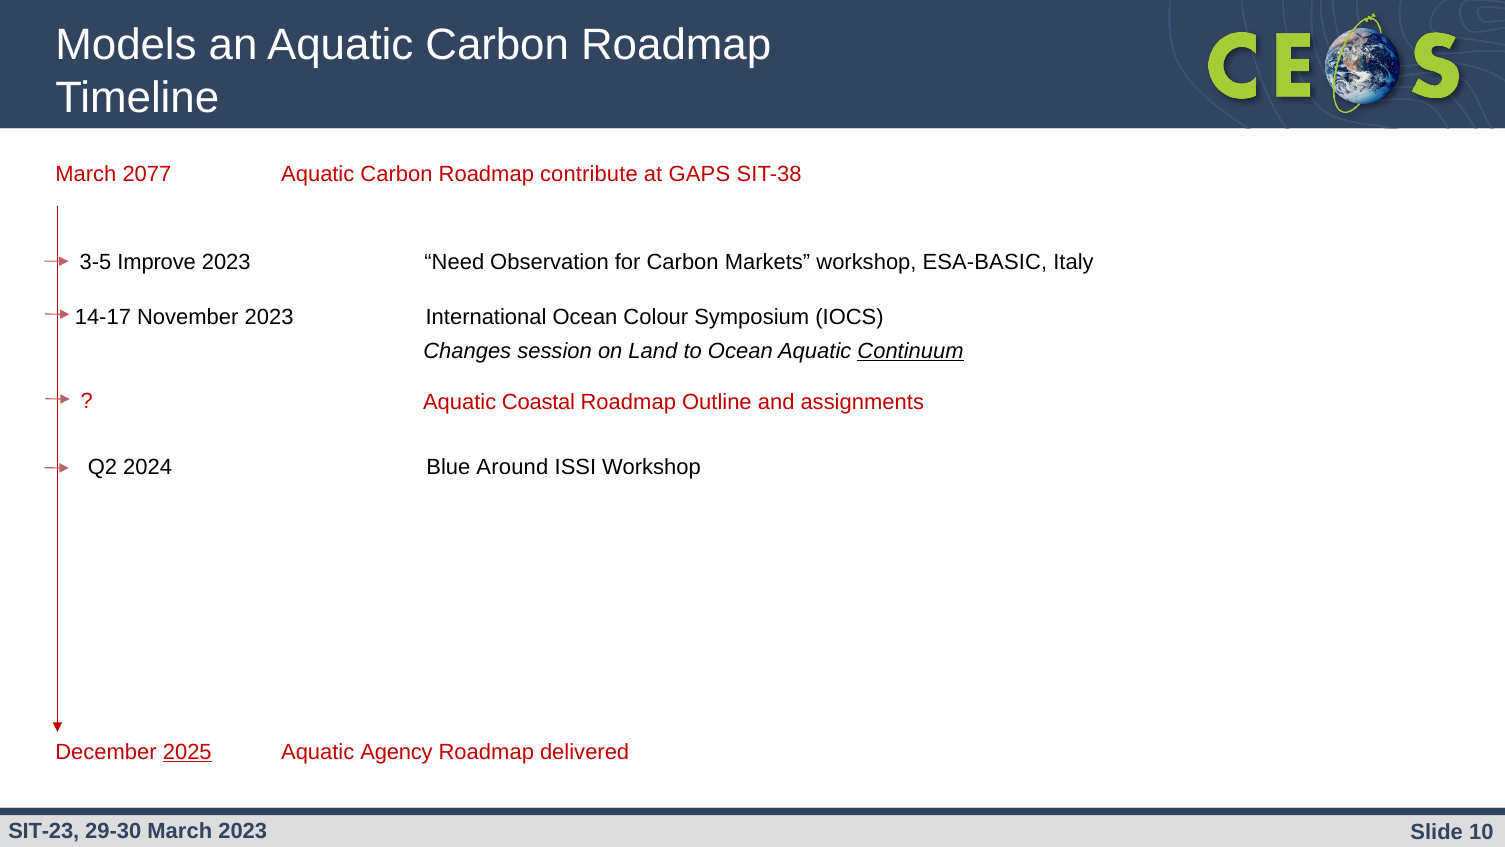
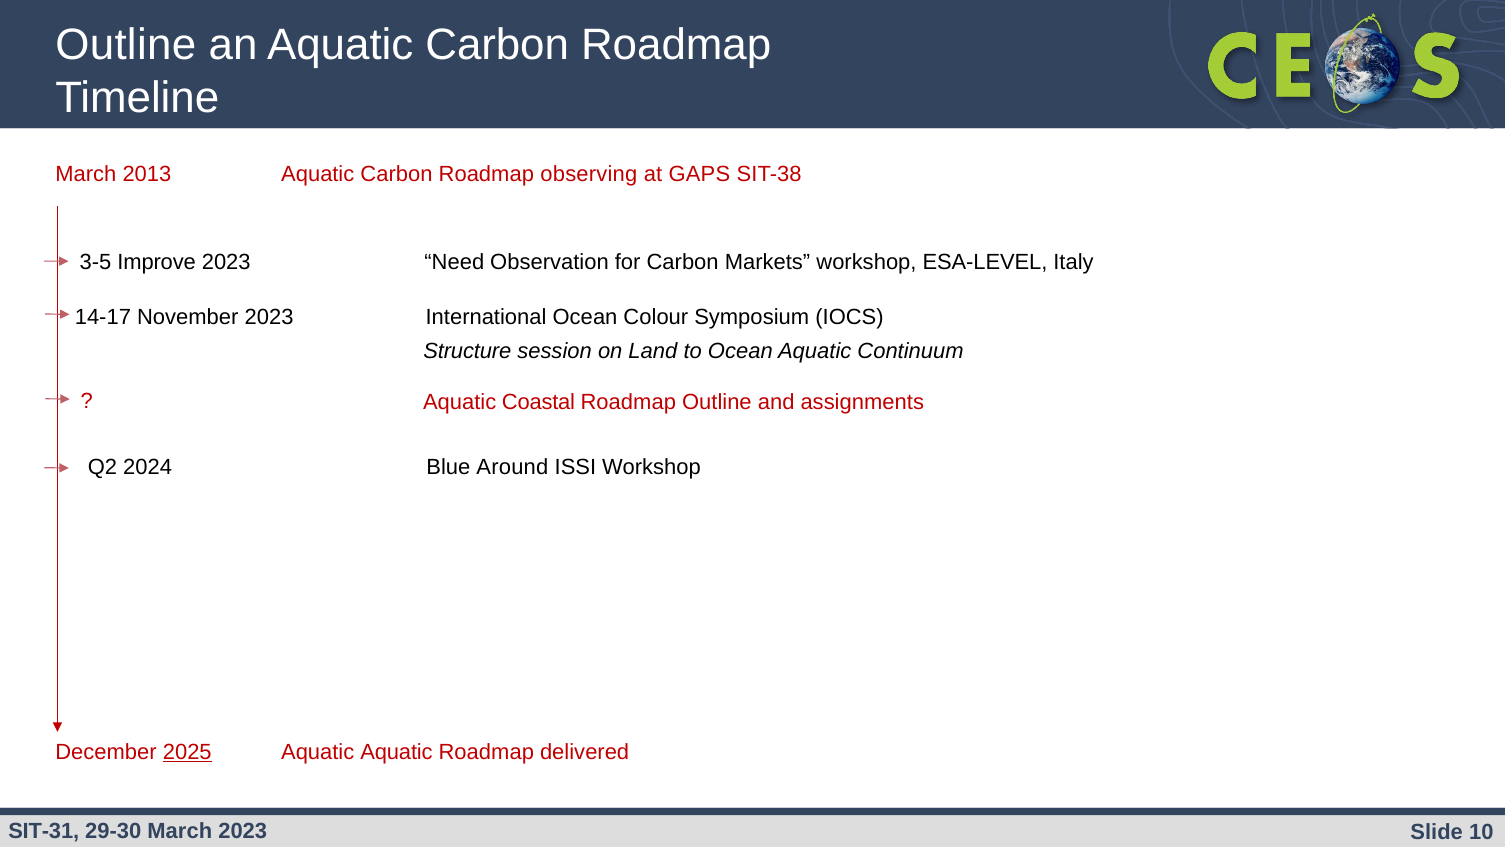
Models at (126, 45): Models -> Outline
2077: 2077 -> 2013
contribute: contribute -> observing
ESA-BASIC: ESA-BASIC -> ESA-LEVEL
Changes: Changes -> Structure
Continuum underline: present -> none
Aquatic Agency: Agency -> Aquatic
SIT-23: SIT-23 -> SIT-31
